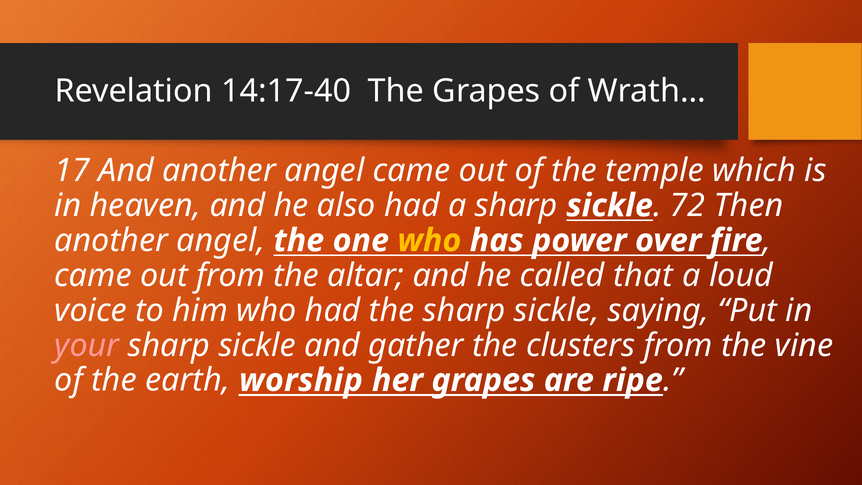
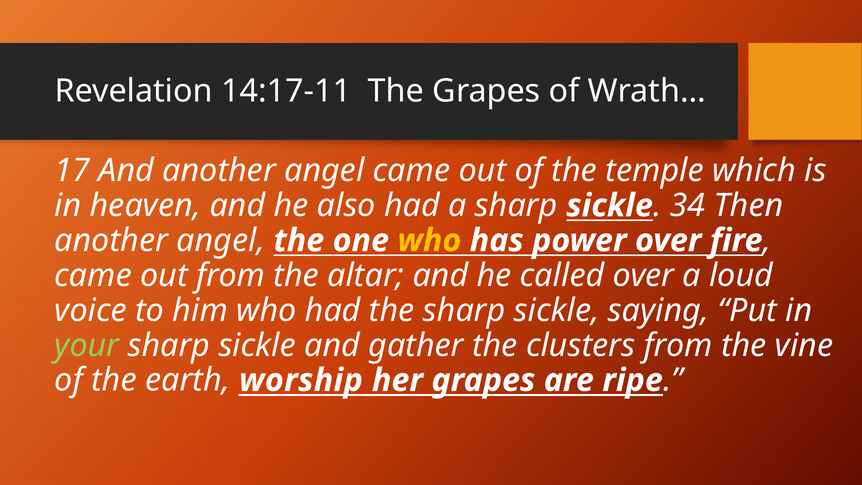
14:17-40: 14:17-40 -> 14:17-11
72: 72 -> 34
called that: that -> over
your colour: pink -> light green
